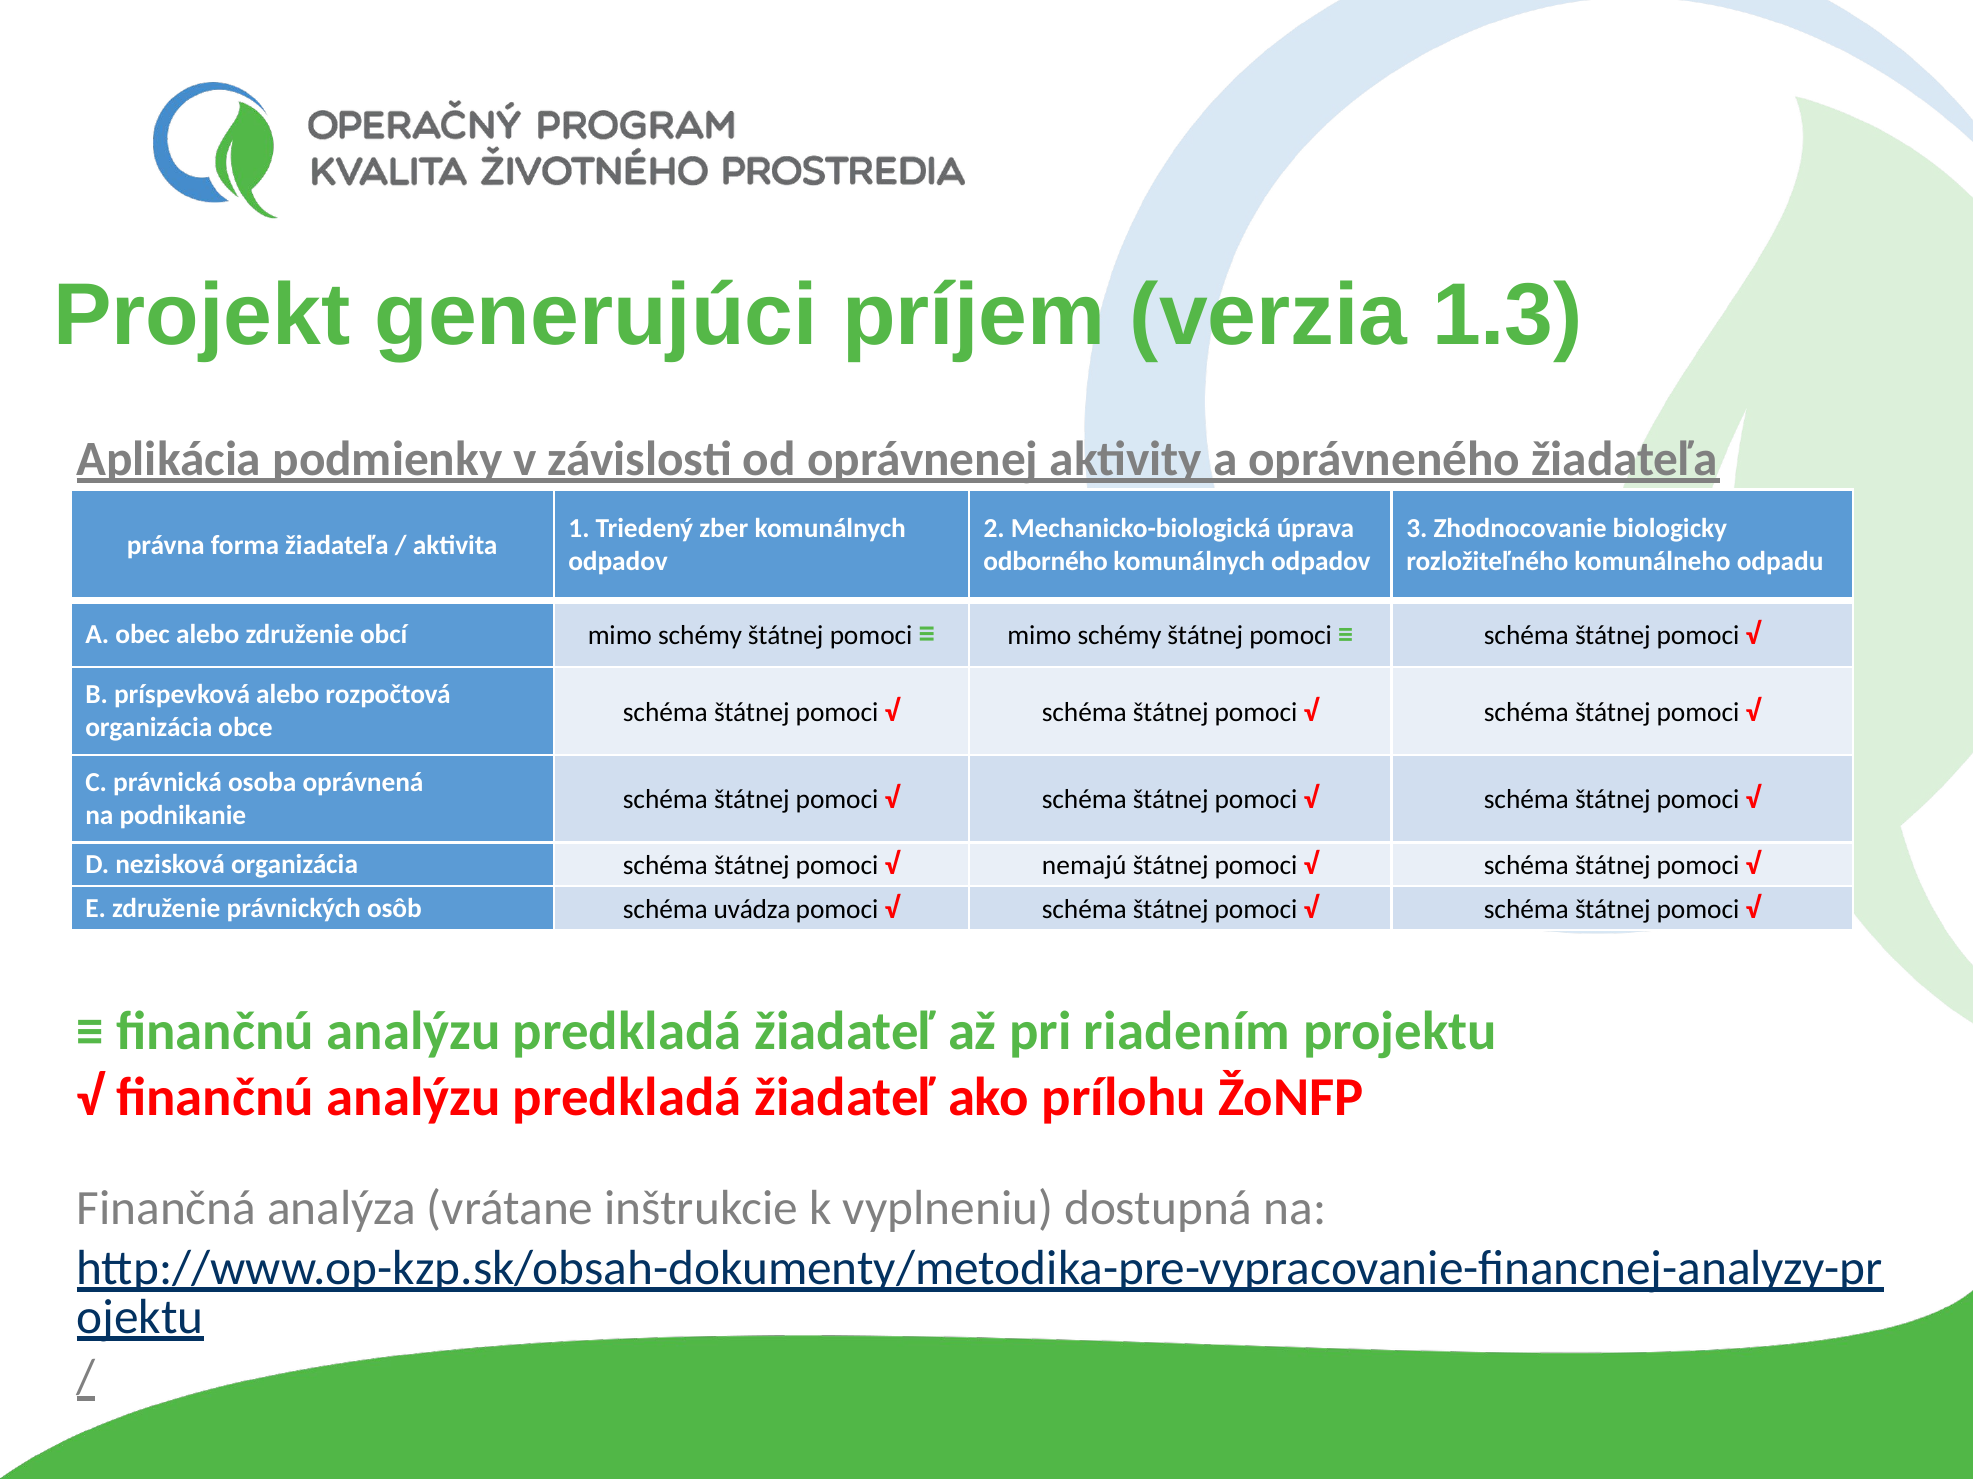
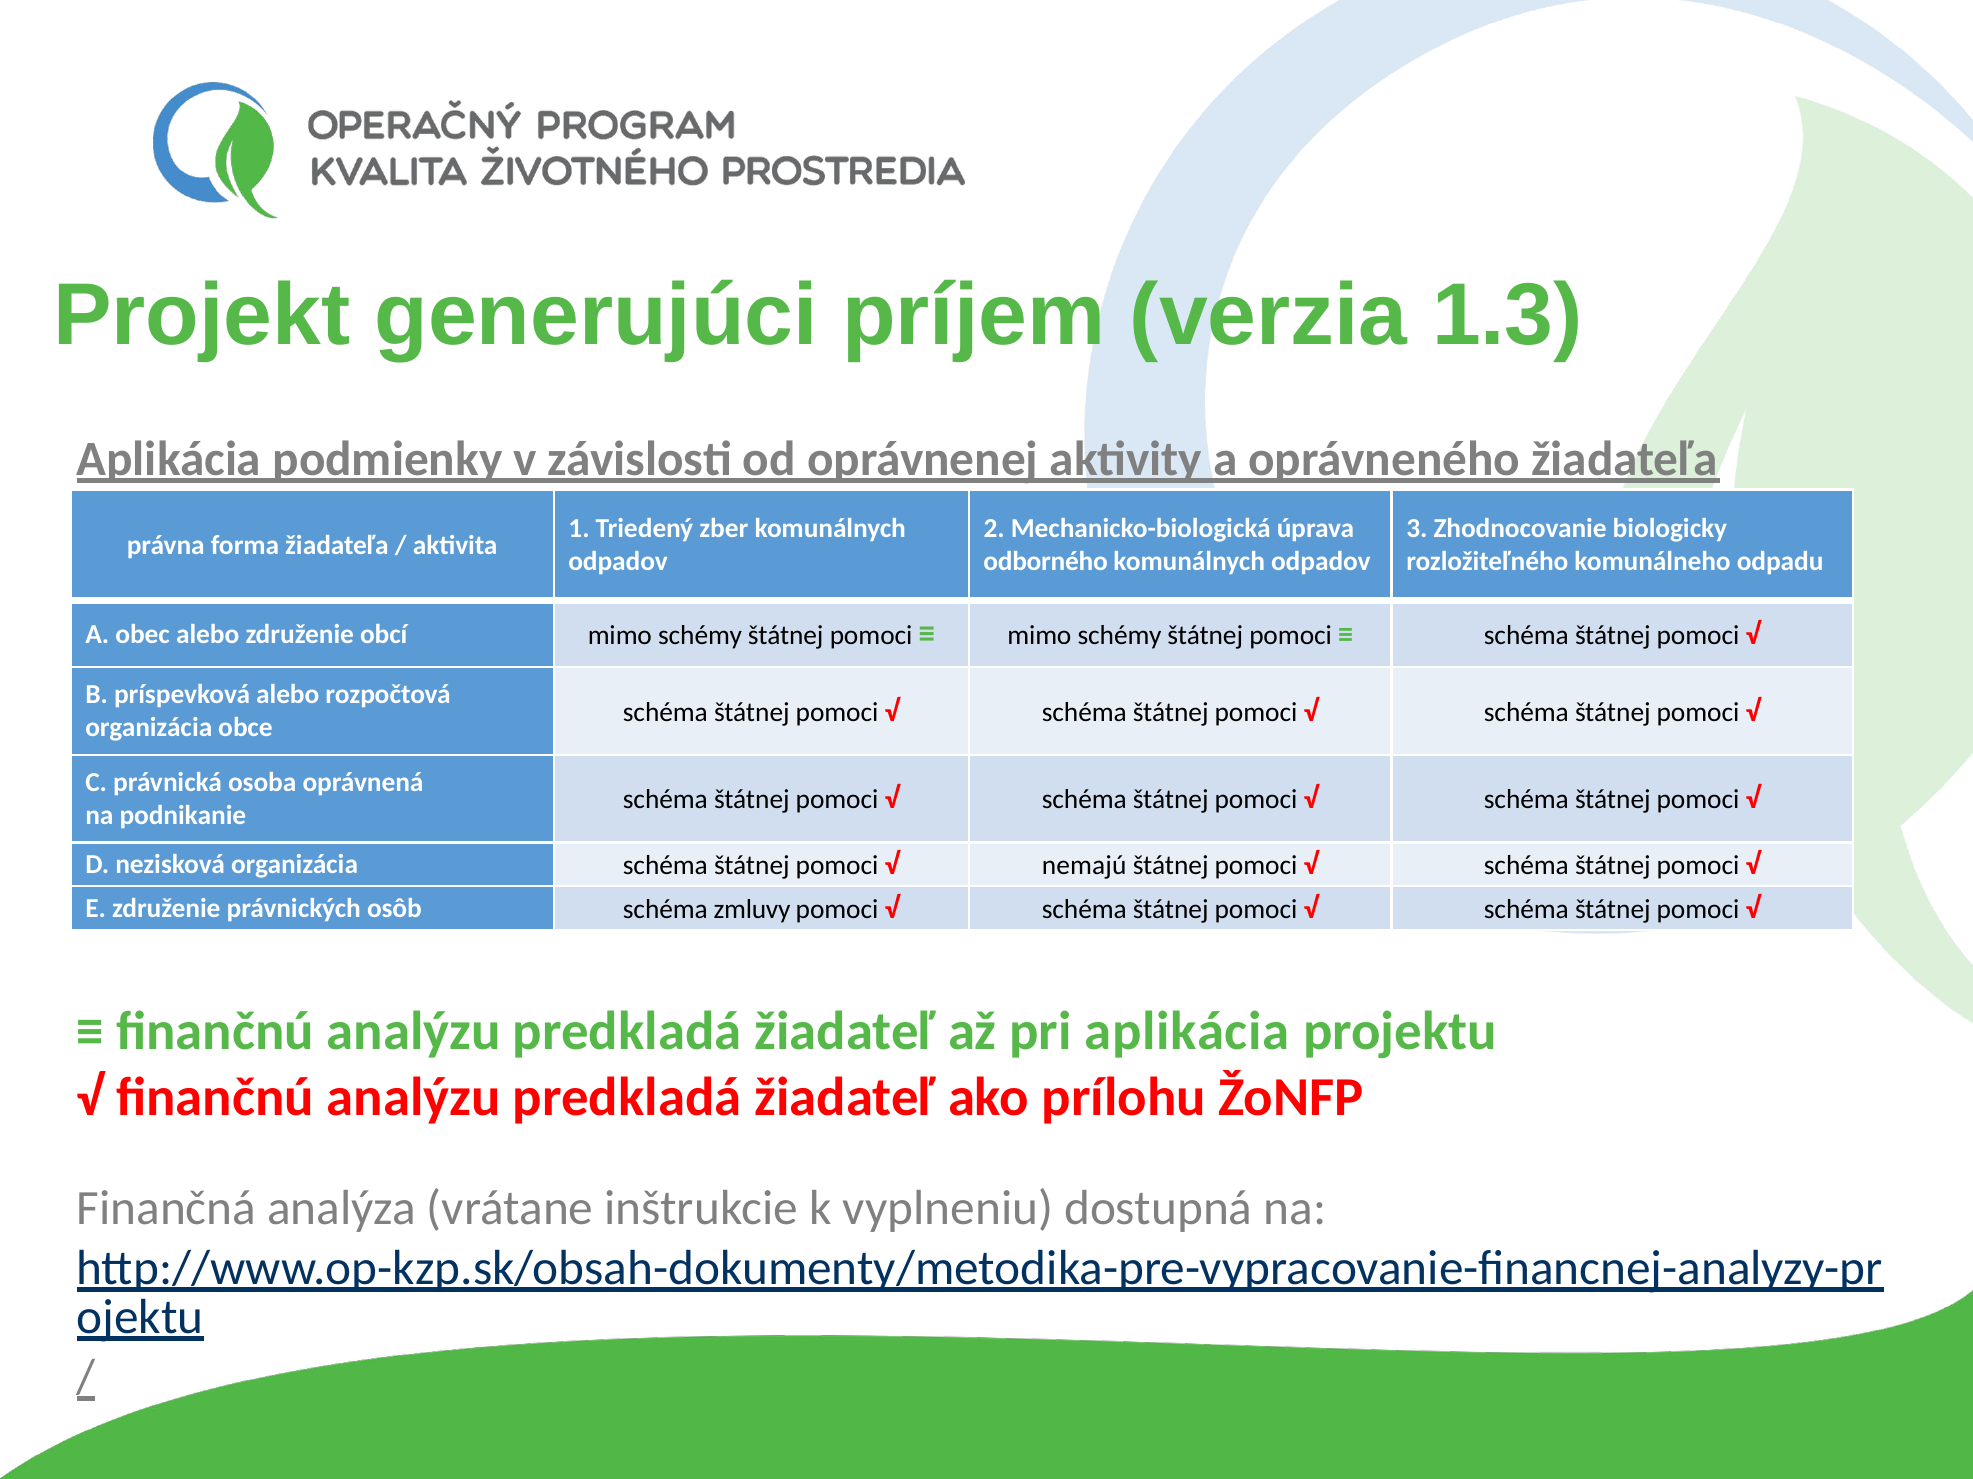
uvádza: uvádza -> zmluvy
pri riadením: riadením -> aplikácia
